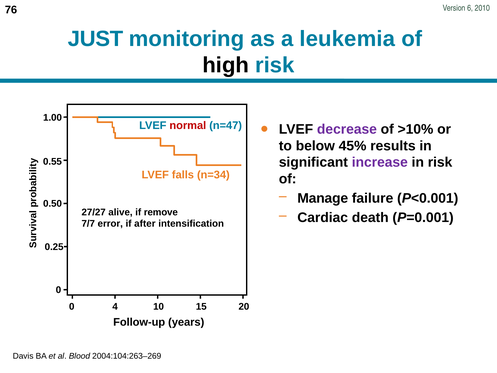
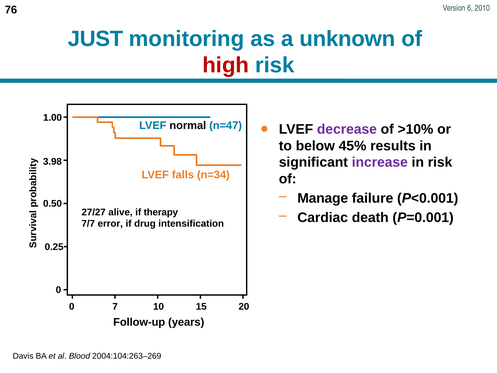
leukemia: leukemia -> unknown
high colour: black -> red
normal colour: red -> black
0.55: 0.55 -> 3.98
remove: remove -> therapy
after: after -> drug
4: 4 -> 7
